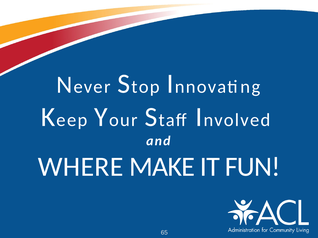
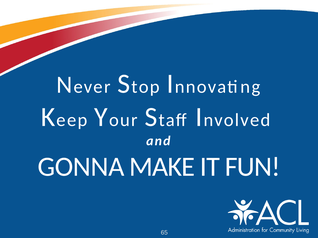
WHERE: WHERE -> GONNA
